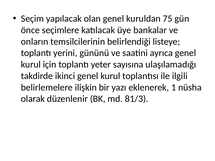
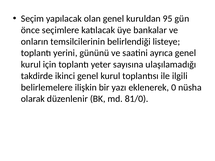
75: 75 -> 95
1: 1 -> 0
81/3: 81/3 -> 81/0
